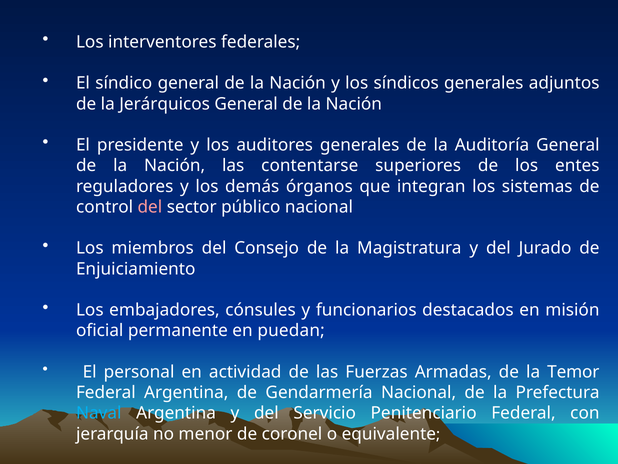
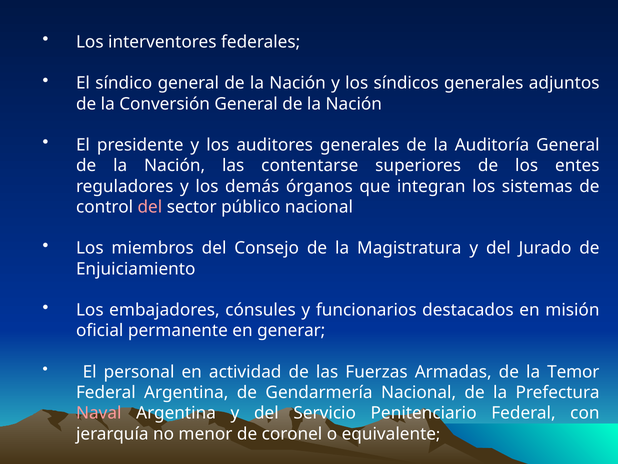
Jerárquicos: Jerárquicos -> Conversión
puedan: puedan -> generar
Naval colour: light blue -> pink
